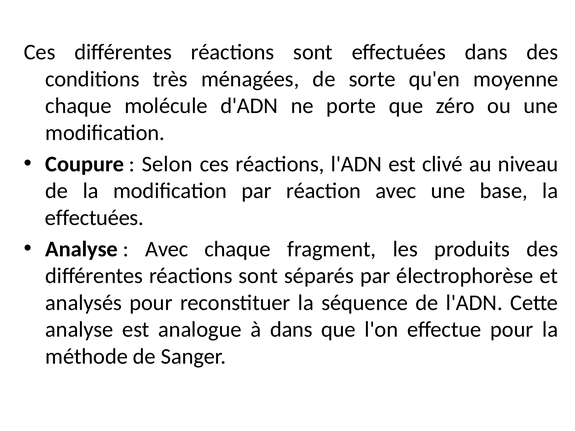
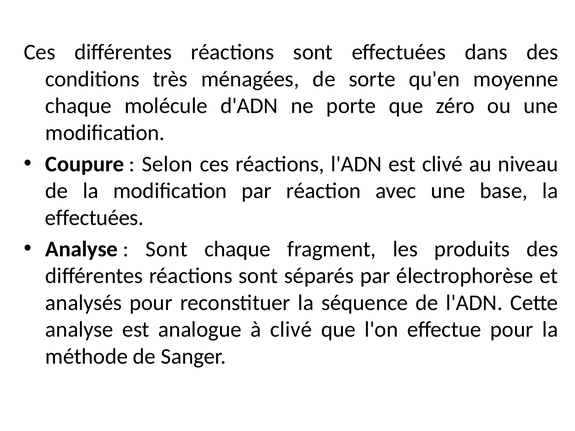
Avec at (167, 249): Avec -> Sont
à dans: dans -> clivé
